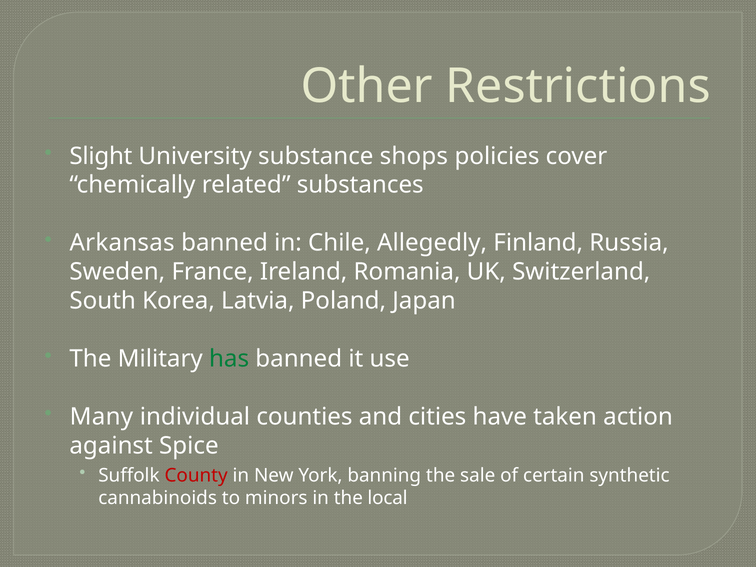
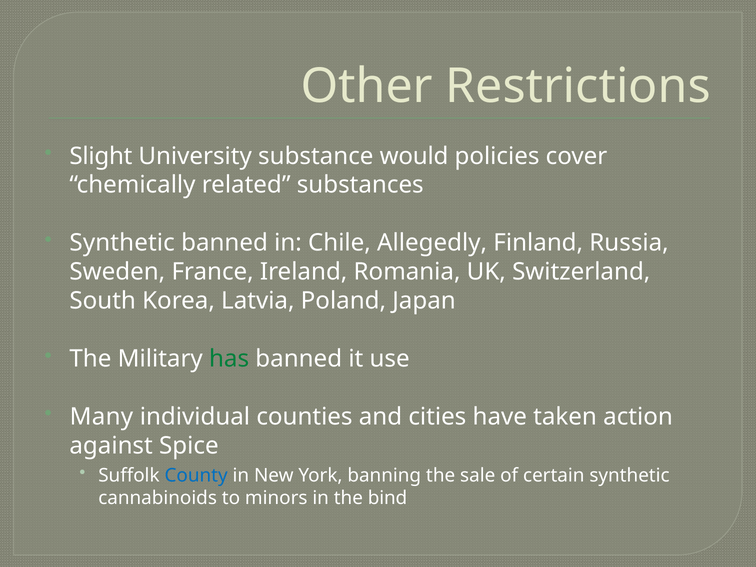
shops: shops -> would
Arkansas at (122, 243): Arkansas -> Synthetic
County colour: red -> blue
local: local -> bind
